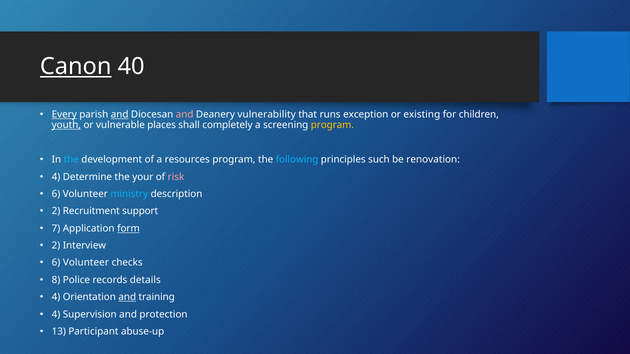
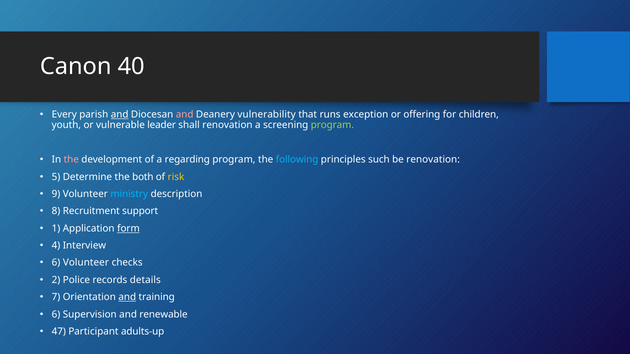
Canon underline: present -> none
Every underline: present -> none
existing: existing -> offering
youth underline: present -> none
places: places -> leader
shall completely: completely -> renovation
program at (332, 125) colour: yellow -> light green
the at (71, 160) colour: light blue -> pink
resources: resources -> regarding
4 at (56, 177): 4 -> 5
your: your -> both
risk colour: pink -> yellow
6 at (56, 194): 6 -> 9
2 at (56, 211): 2 -> 8
7: 7 -> 1
2 at (56, 246): 2 -> 4
8: 8 -> 2
4 at (56, 297): 4 -> 7
4 at (56, 315): 4 -> 6
protection: protection -> renewable
13: 13 -> 47
abuse-up: abuse-up -> adults-up
